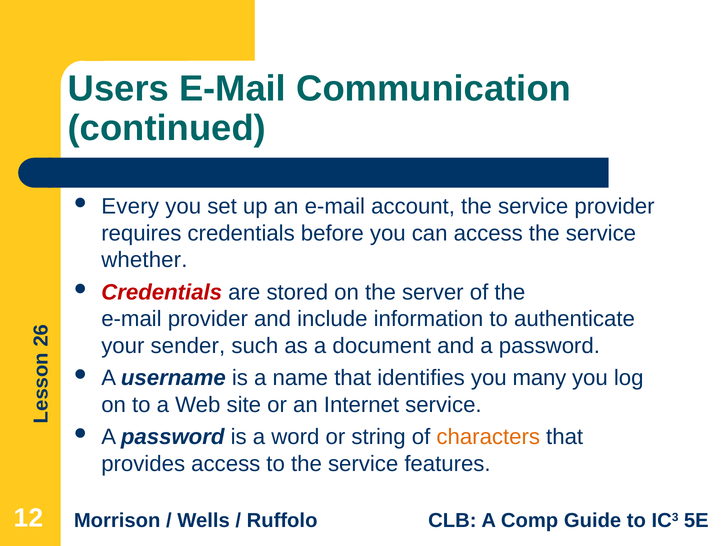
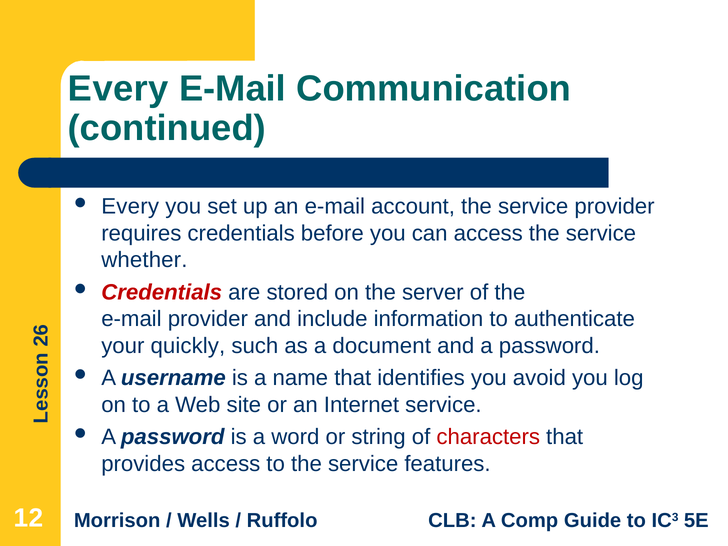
Users at (118, 89): Users -> Every
sender: sender -> quickly
many: many -> avoid
characters colour: orange -> red
